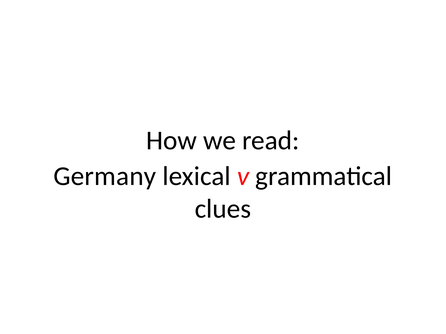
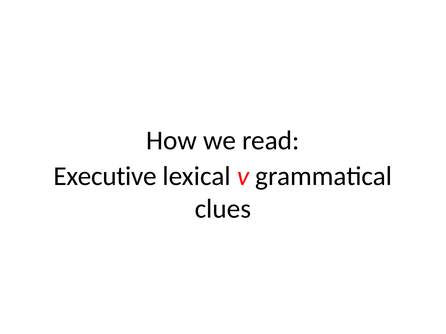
Germany: Germany -> Executive
